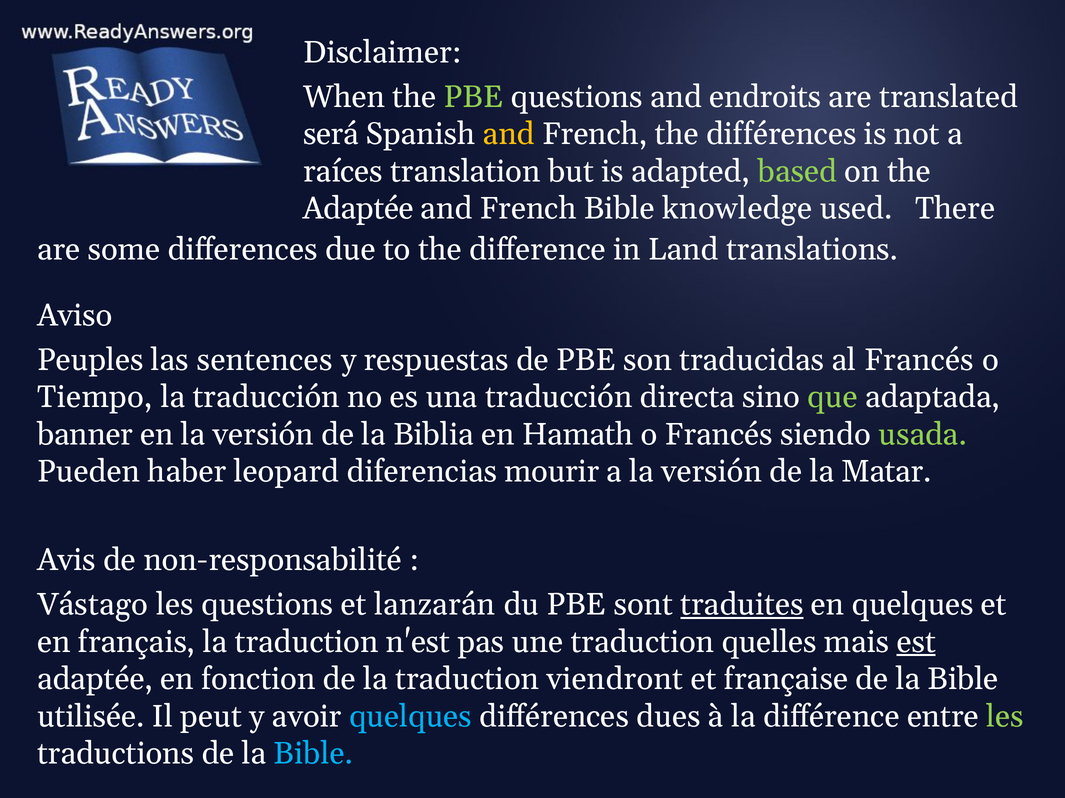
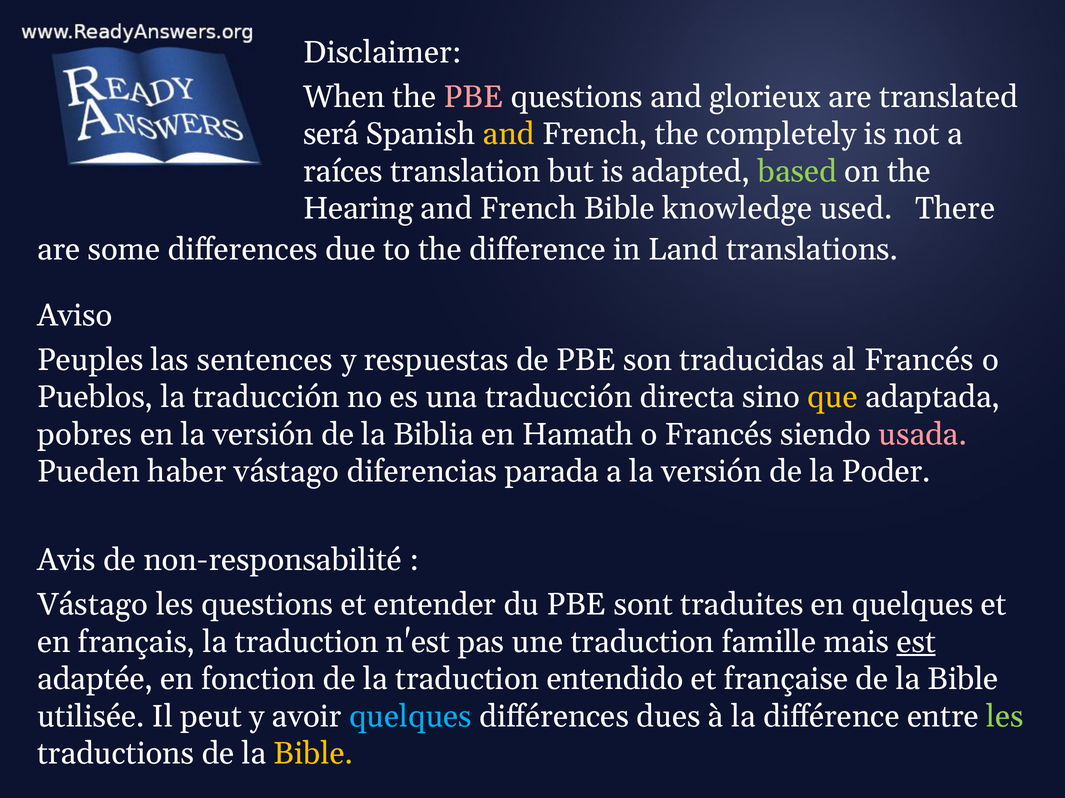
PBE at (474, 97) colour: light green -> pink
endroits: endroits -> glorieux
the différences: différences -> completely
Adaptée at (358, 209): Adaptée -> Hearing
Tiempo: Tiempo -> Pueblos
que colour: light green -> yellow
banner: banner -> pobres
usada colour: light green -> pink
haber leopard: leopard -> vástago
mourir: mourir -> parada
Matar: Matar -> Poder
lanzarán: lanzarán -> entender
traduites underline: present -> none
quelles: quelles -> famille
viendront: viendront -> entendido
Bible at (313, 754) colour: light blue -> yellow
